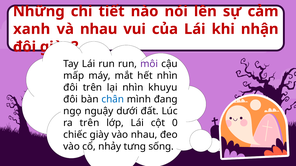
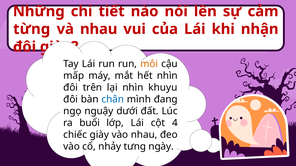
xanh: xanh -> từng
môi colour: purple -> orange
ra trên: trên -> buổi
0: 0 -> 4
sống: sống -> ngày
